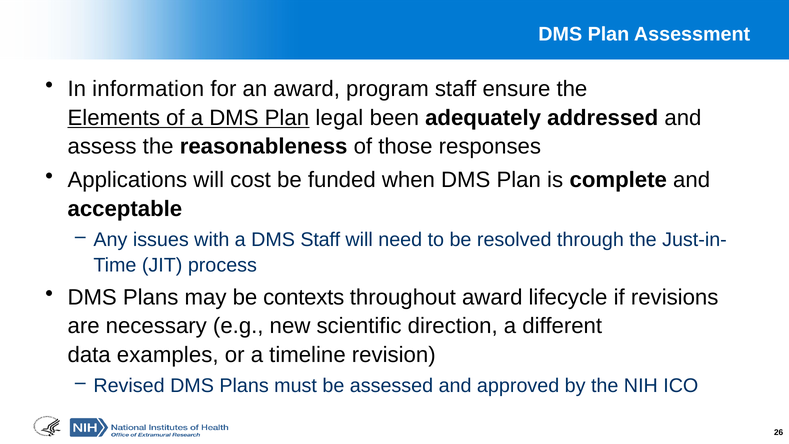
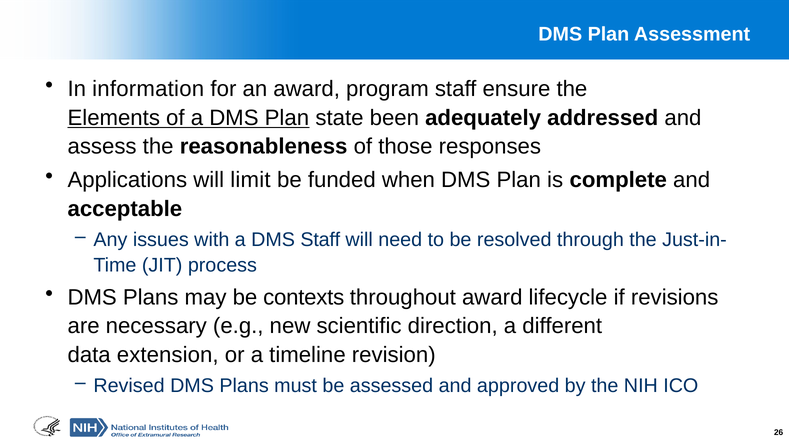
legal: legal -> state
cost: cost -> limit
examples: examples -> extension
